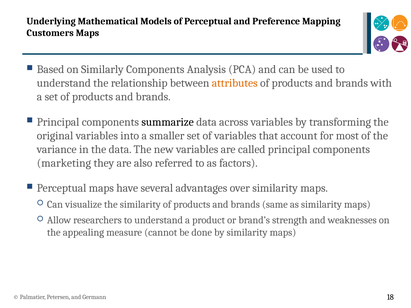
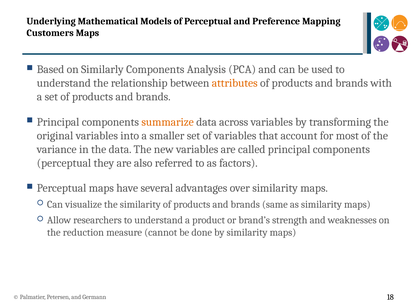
summarize colour: black -> orange
marketing at (64, 163): marketing -> perceptual
appealing: appealing -> reduction
